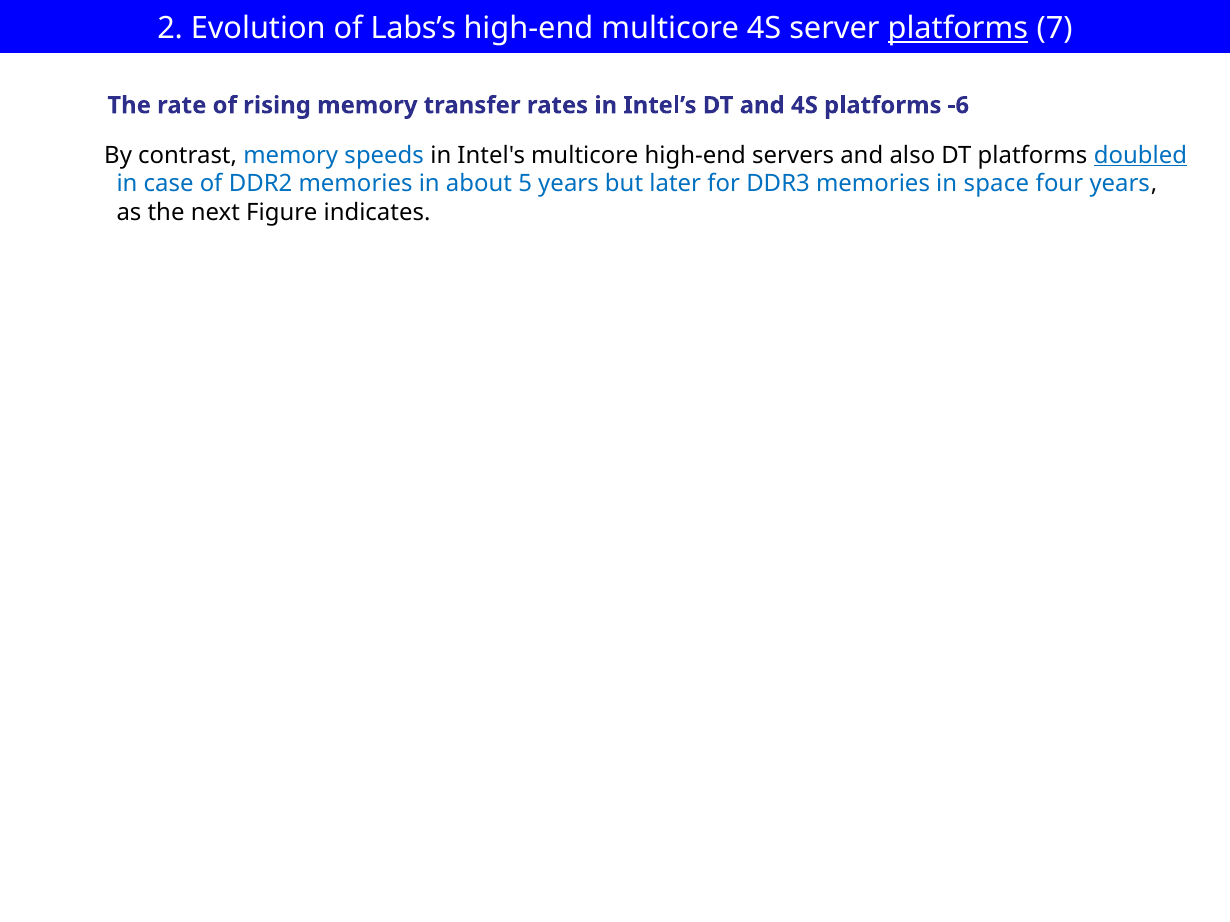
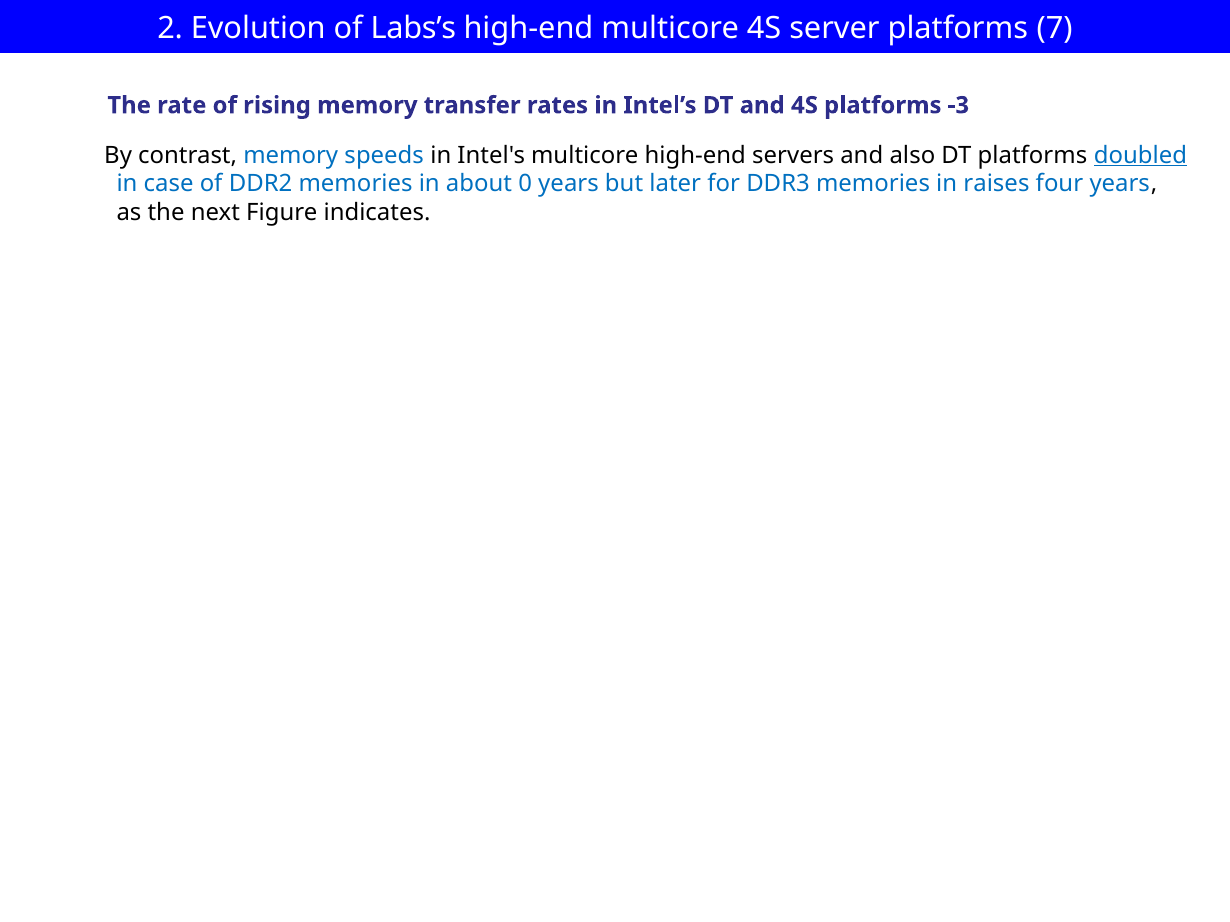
platforms at (958, 29) underline: present -> none
-6: -6 -> -3
5: 5 -> 0
space: space -> raises
